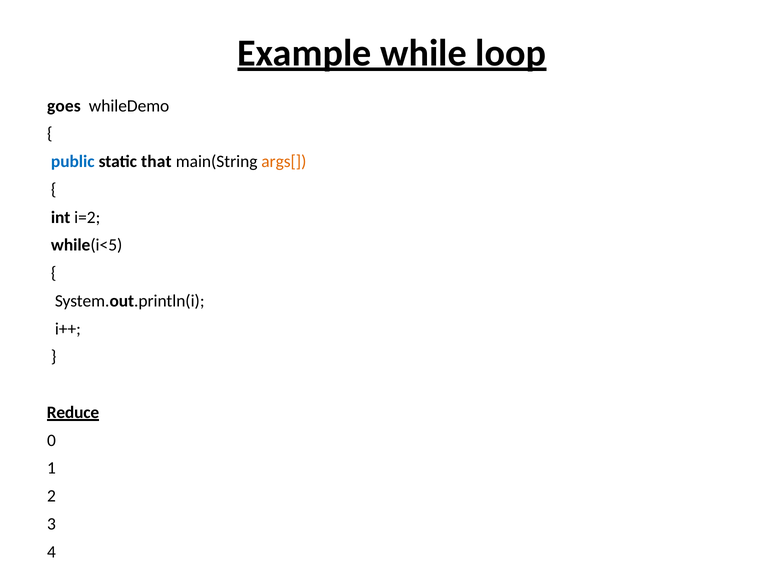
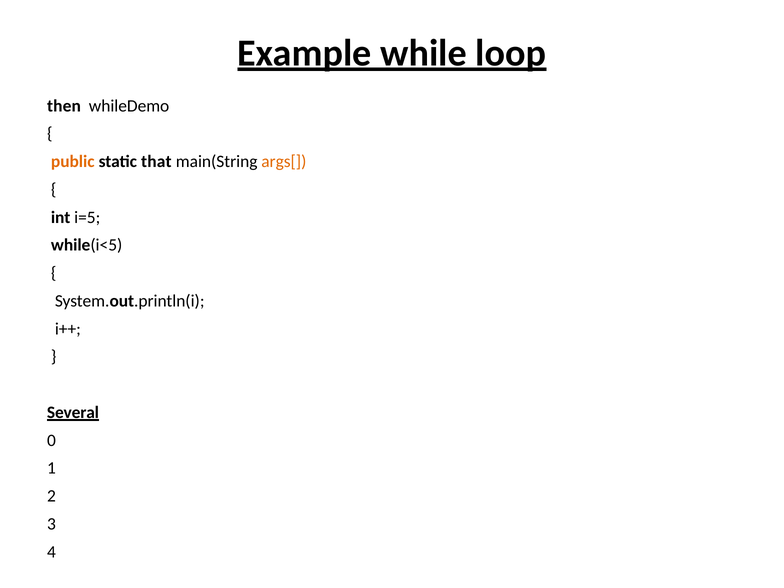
goes: goes -> then
public colour: blue -> orange
i=2: i=2 -> i=5
Reduce: Reduce -> Several
